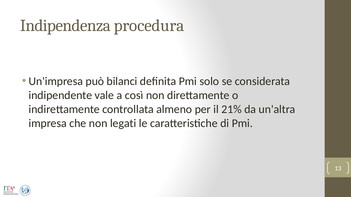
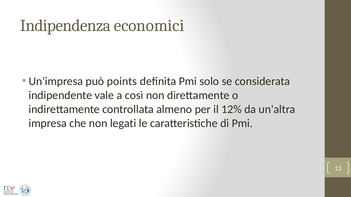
procedura: procedura -> economici
bilanci: bilanci -> points
21%: 21% -> 12%
